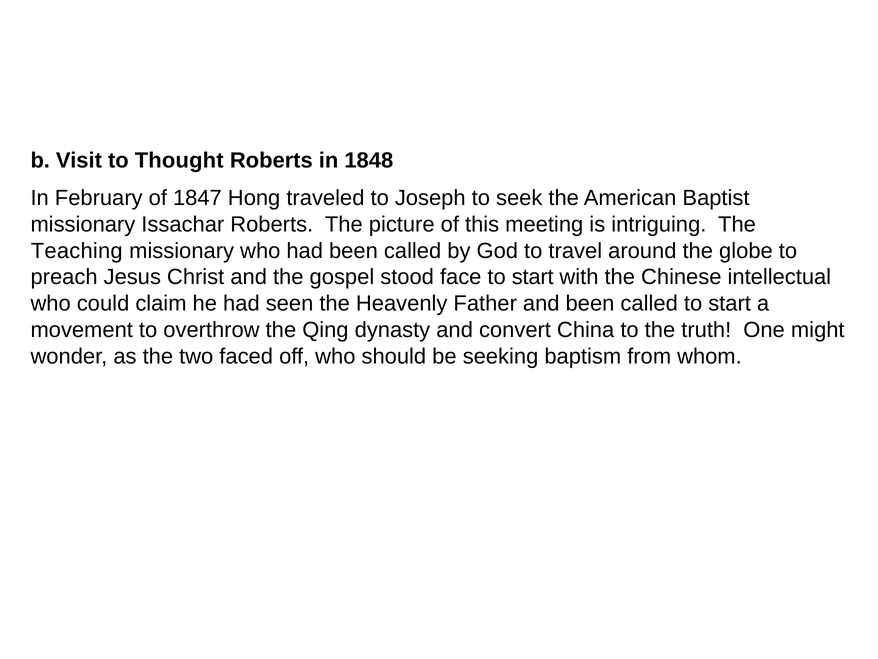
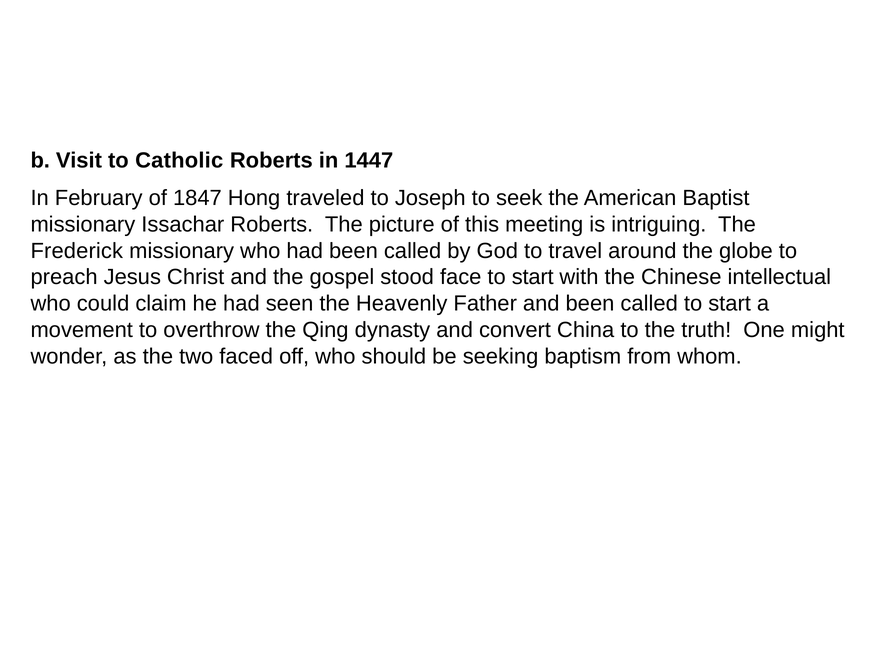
Thought: Thought -> Catholic
1848: 1848 -> 1447
Teaching: Teaching -> Frederick
